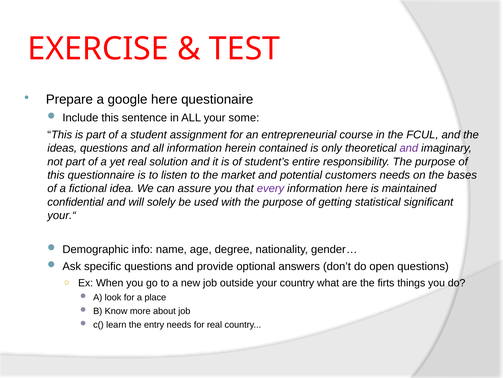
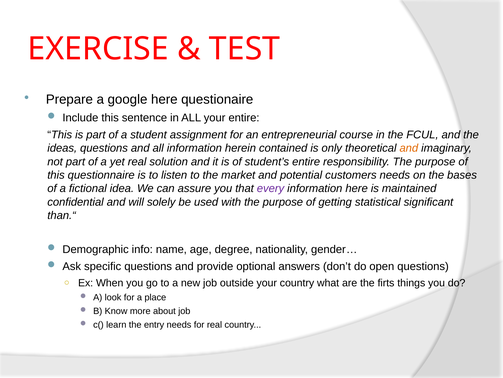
your some: some -> entire
and at (409, 148) colour: purple -> orange
your.“: your.“ -> than.“
